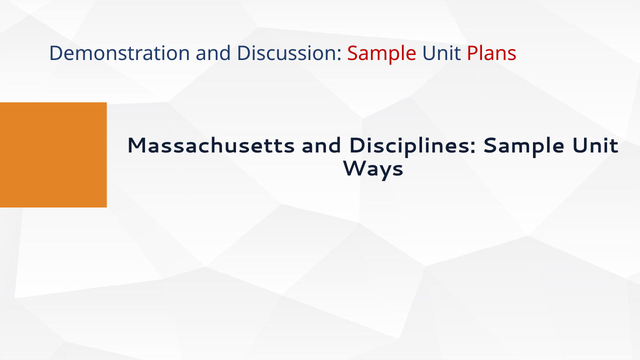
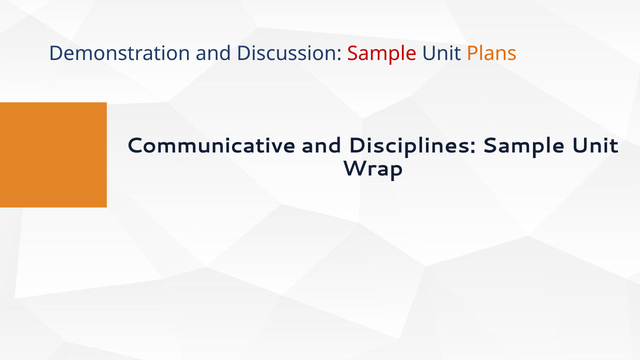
Plans colour: red -> orange
Massachusetts: Massachusetts -> Communicative
Ways: Ways -> Wrap
